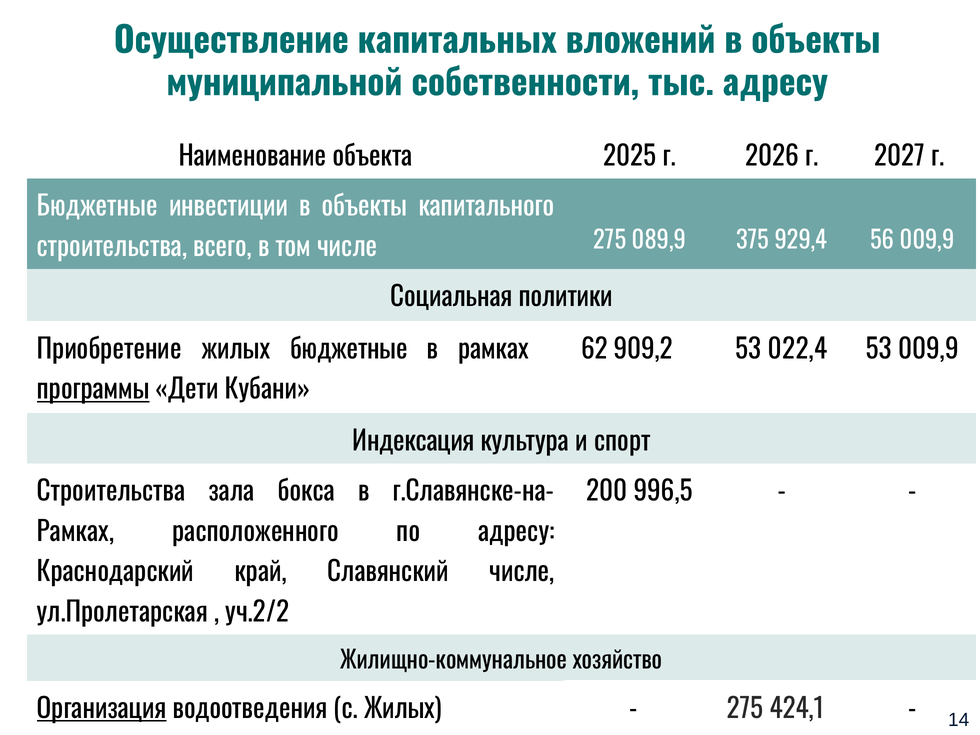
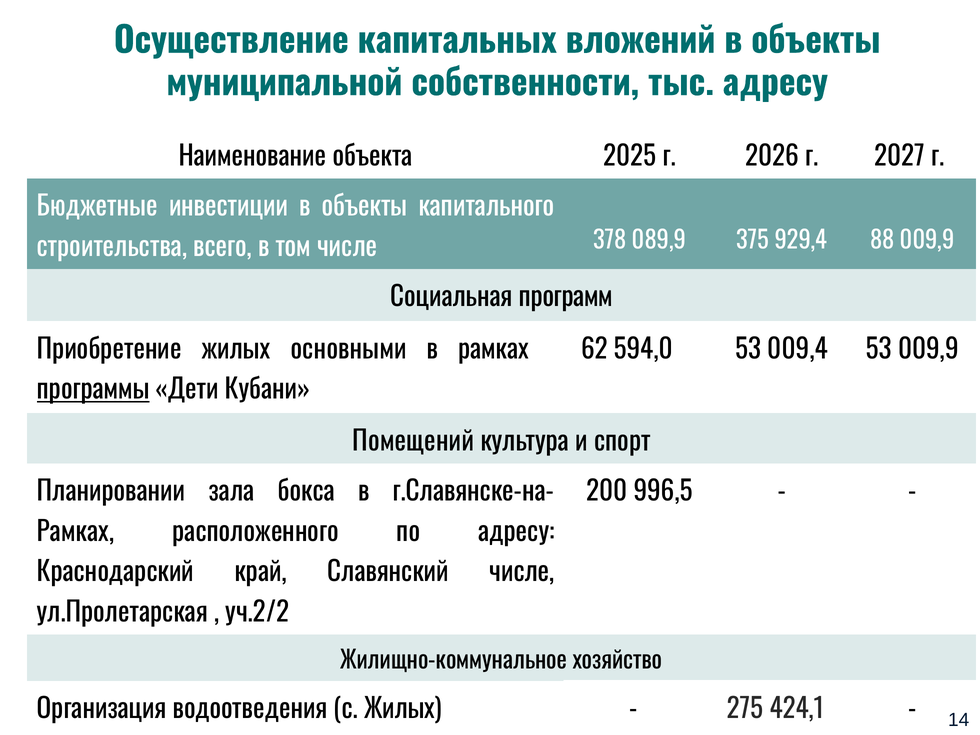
числе 275: 275 -> 378
56: 56 -> 88
политики: политики -> программ
жилых бюджетные: бюджетные -> основными
909,2: 909,2 -> 594,0
022,4: 022,4 -> 009,4
Индексация: Индексация -> Помещений
Строительства at (111, 492): Строительства -> Планировании
Организация underline: present -> none
